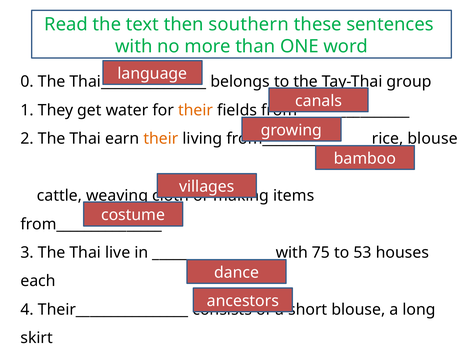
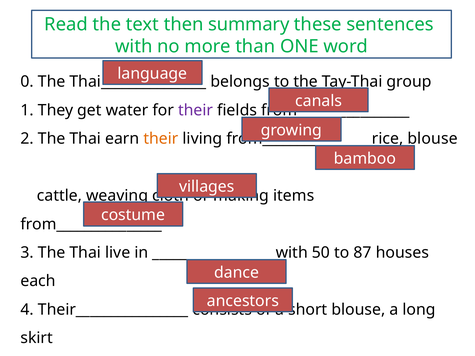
southern: southern -> summary
their at (196, 110) colour: orange -> purple
75: 75 -> 50
53: 53 -> 87
